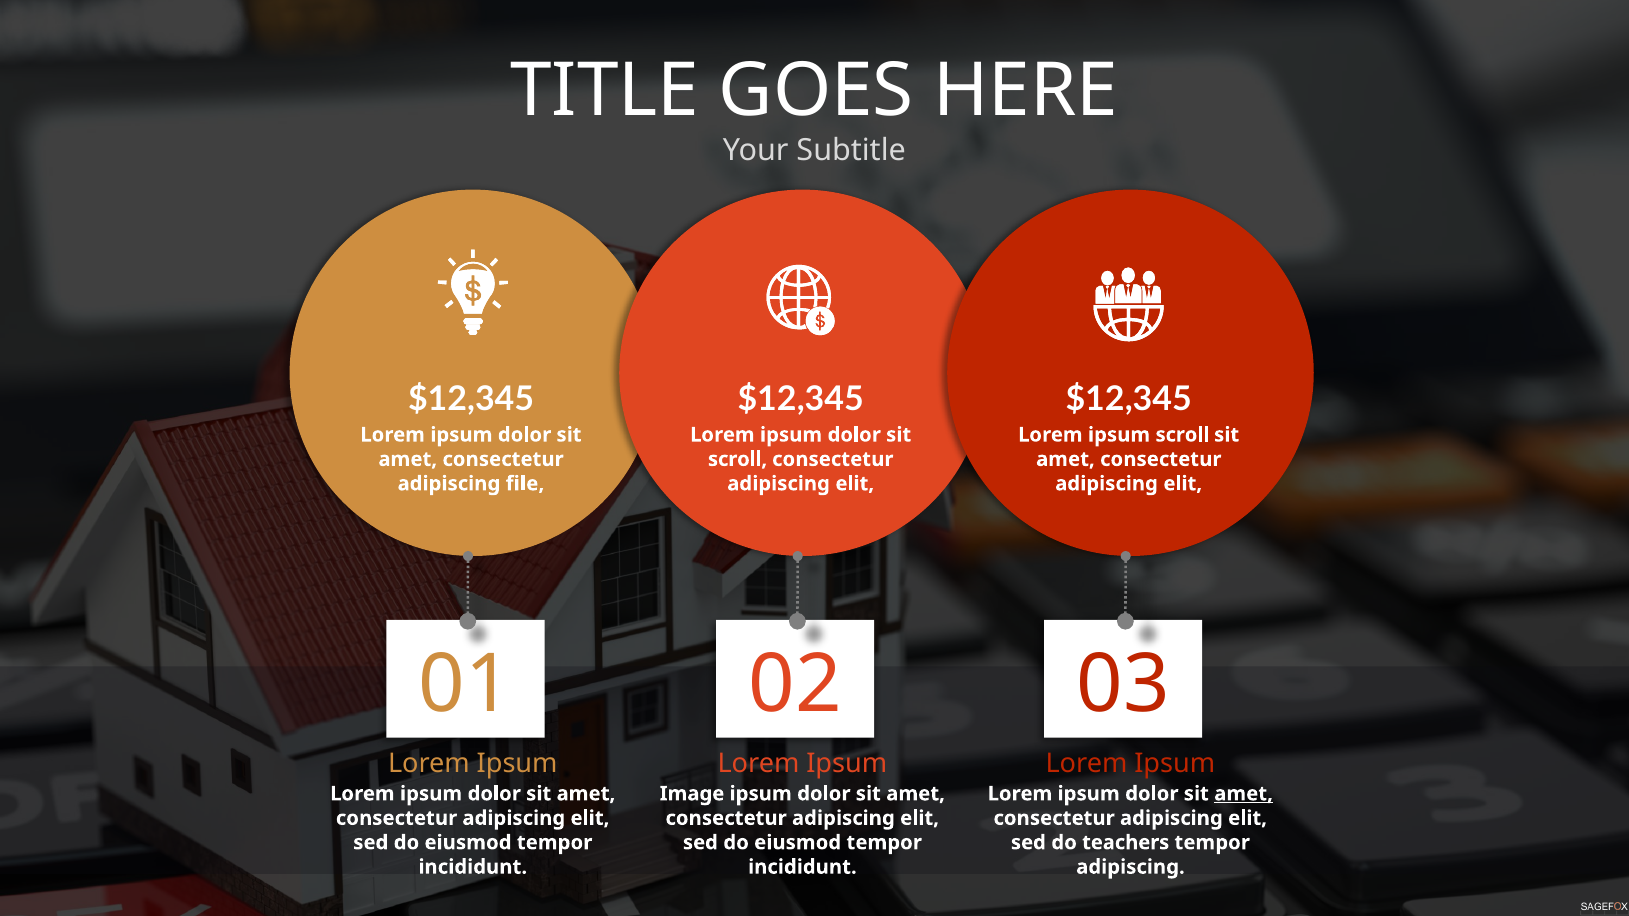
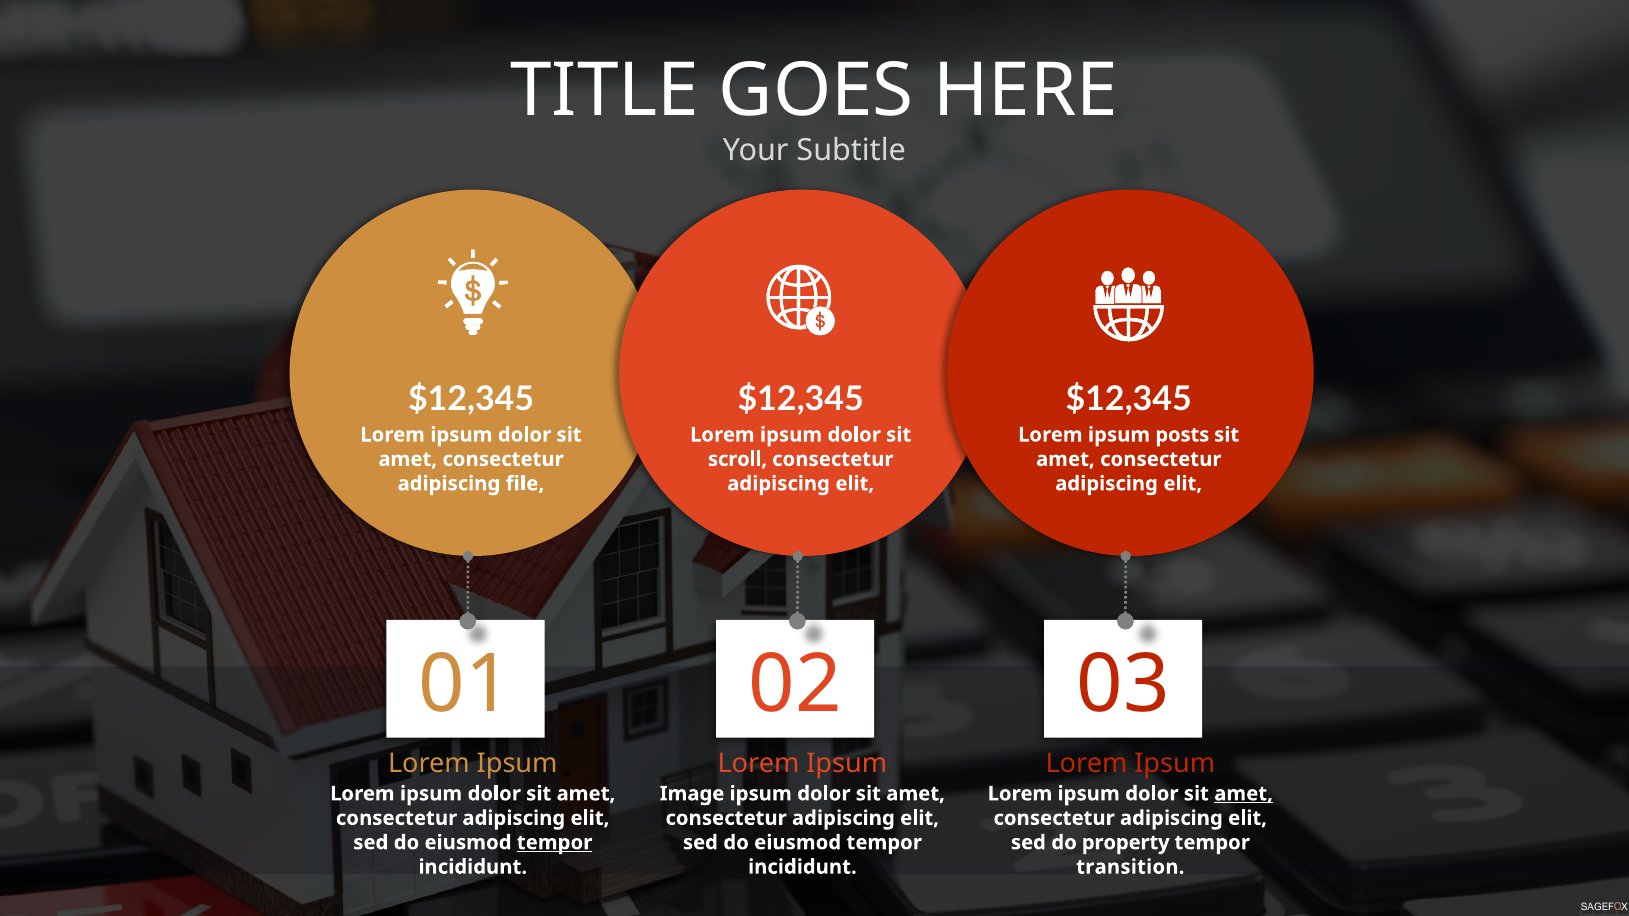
ipsum scroll: scroll -> posts
tempor at (555, 843) underline: none -> present
teachers: teachers -> property
adipiscing at (1130, 867): adipiscing -> transition
